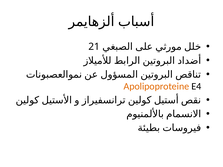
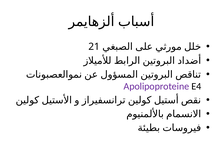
Apolipoproteine colour: orange -> purple
